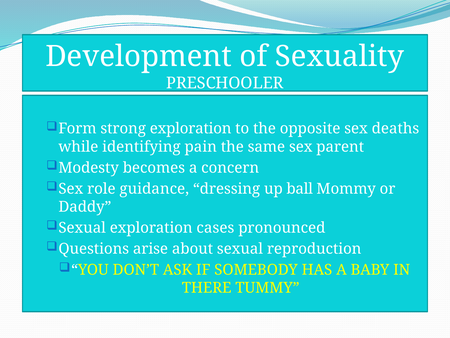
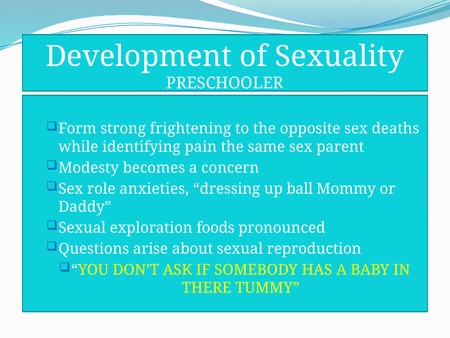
strong exploration: exploration -> frightening
guidance: guidance -> anxieties
cases: cases -> foods
